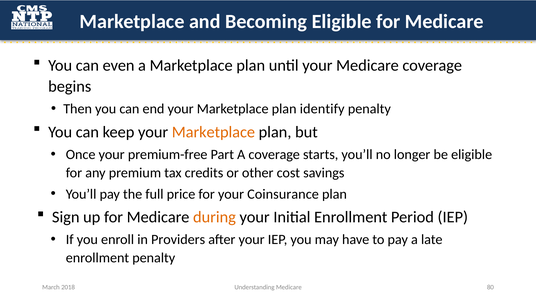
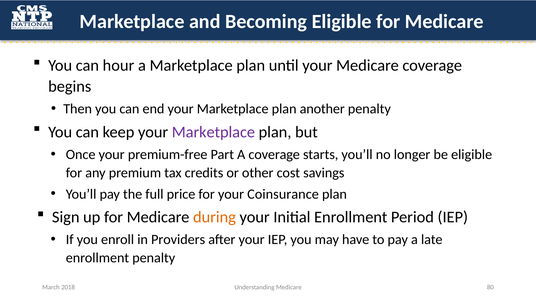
even: even -> hour
identify: identify -> another
Marketplace at (213, 132) colour: orange -> purple
